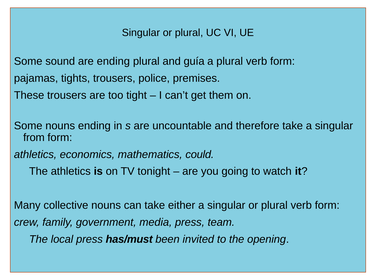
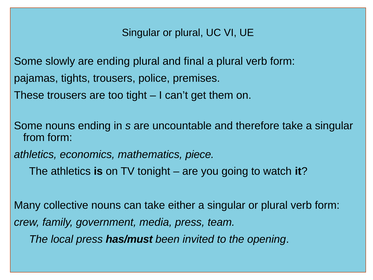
sound: sound -> slowly
guía: guía -> final
could: could -> piece
